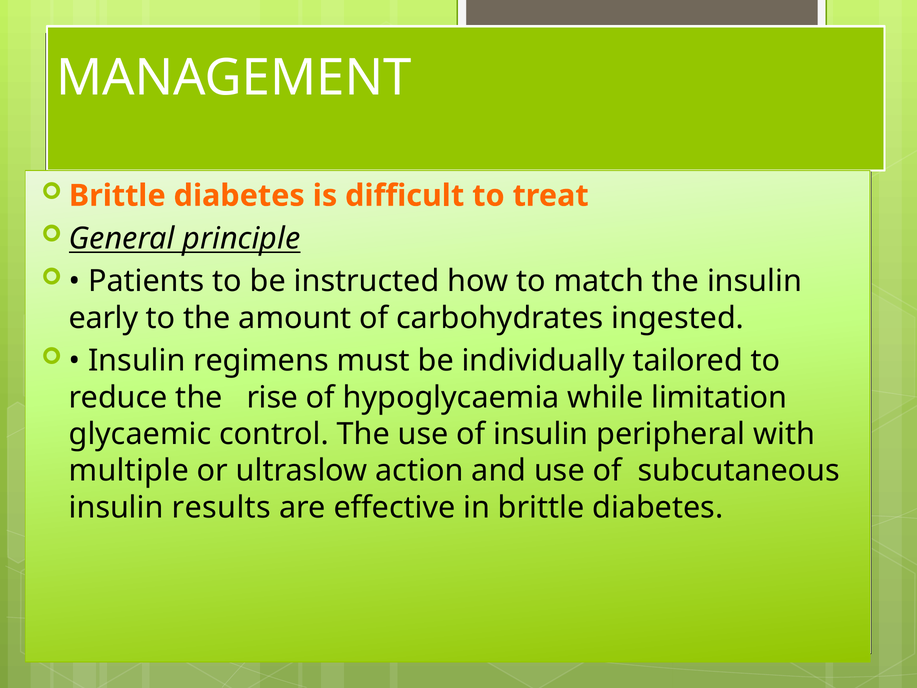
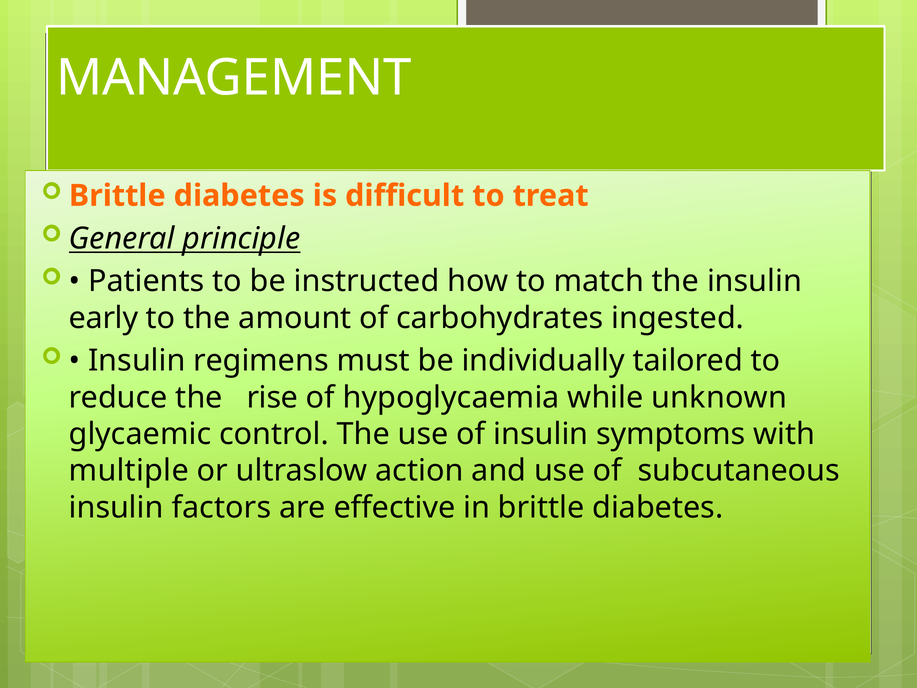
limitation: limitation -> unknown
peripheral: peripheral -> symptoms
results: results -> factors
